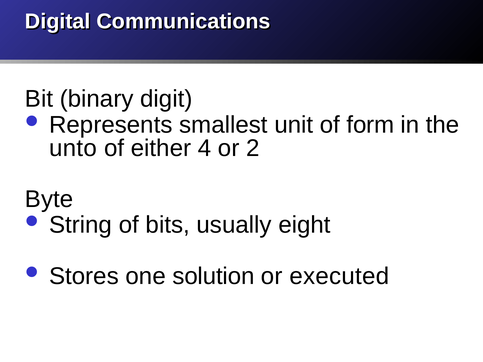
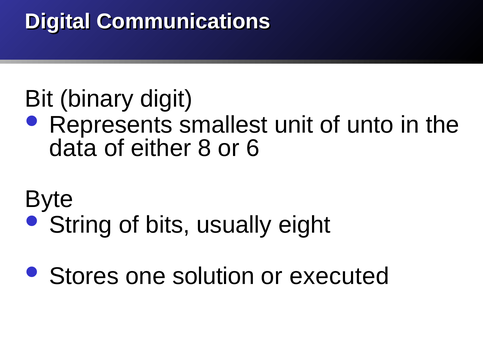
form: form -> unto
unto: unto -> data
4: 4 -> 8
2: 2 -> 6
